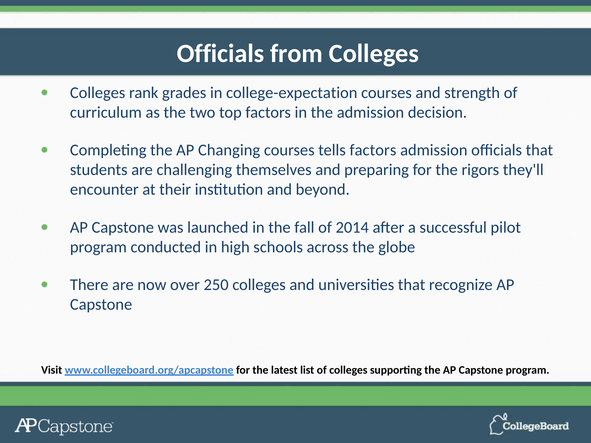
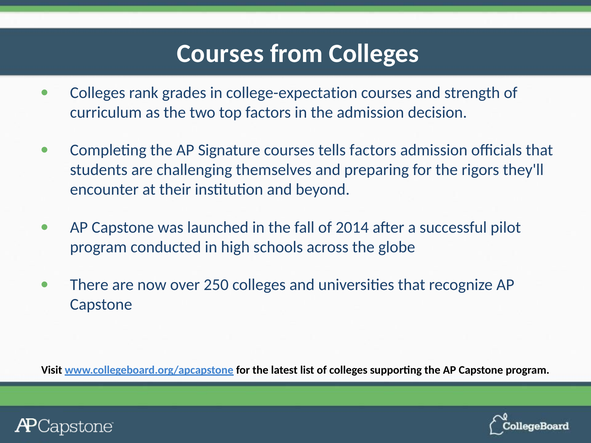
Officials at (221, 54): Officials -> Courses
Changing: Changing -> Signature
